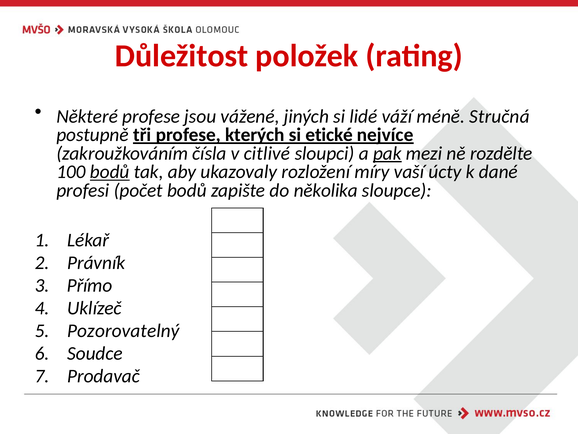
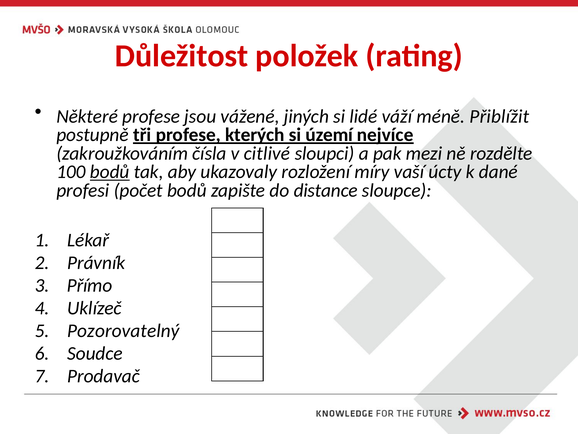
Stručná: Stručná -> Přiblížit
etické: etické -> území
pak underline: present -> none
několika: několika -> distance
